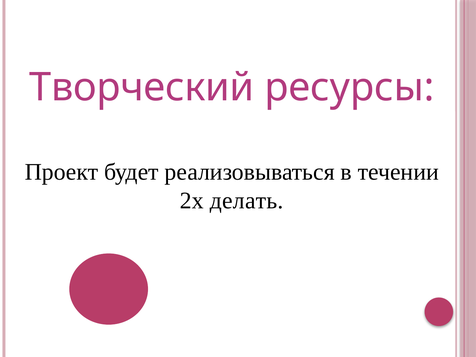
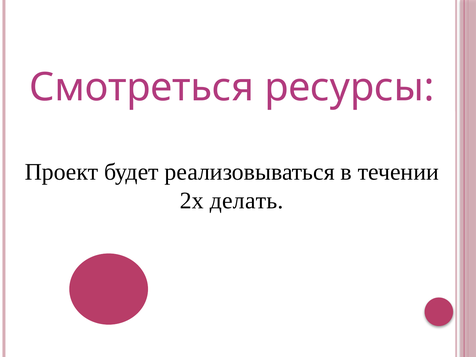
Творческий: Творческий -> Смотреться
